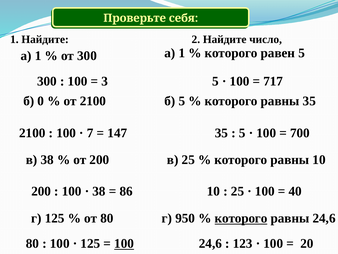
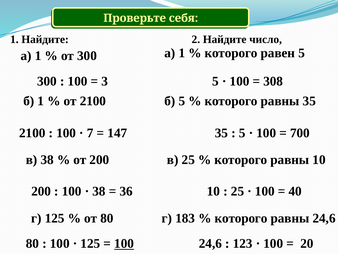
717: 717 -> 308
б 0: 0 -> 1
86: 86 -> 36
950: 950 -> 183
которого at (241, 218) underline: present -> none
